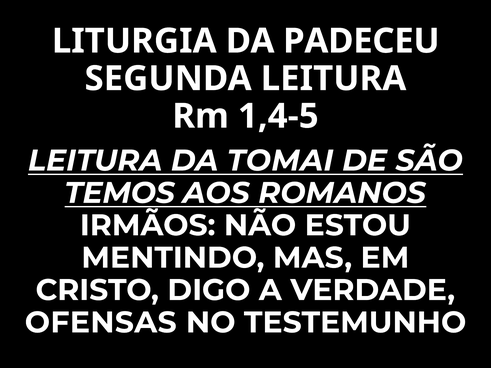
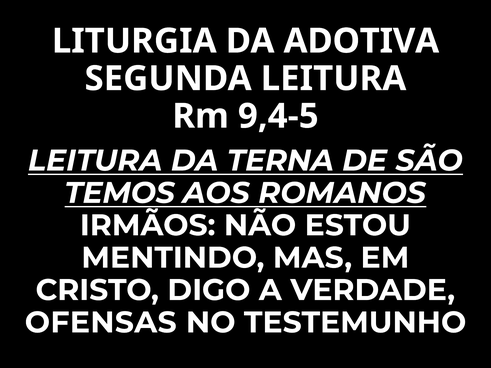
PADECEU: PADECEU -> ADOTIVA
1,4-5: 1,4-5 -> 9,4-5
TOMAI: TOMAI -> TERNA
